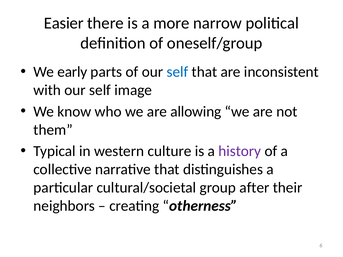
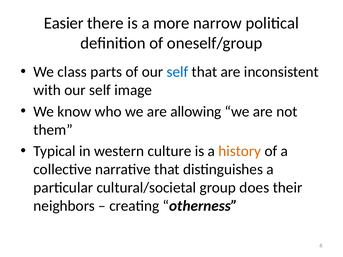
early: early -> class
history colour: purple -> orange
after: after -> does
